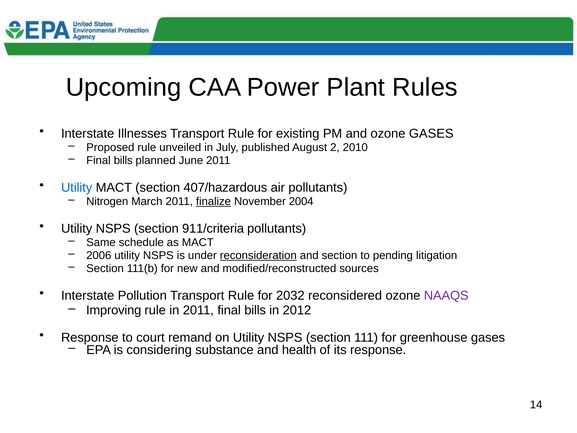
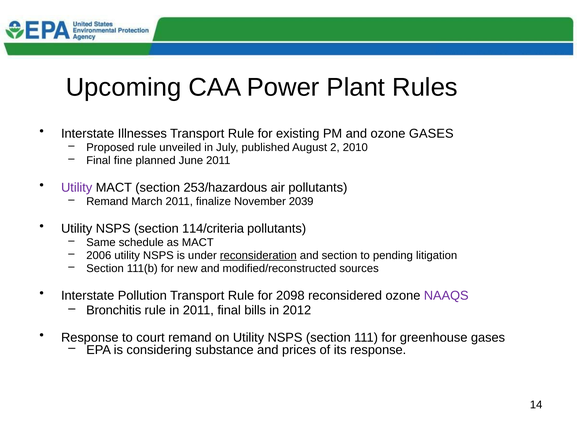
bills at (123, 160): bills -> fine
Utility at (77, 187) colour: blue -> purple
407/hazardous: 407/hazardous -> 253/hazardous
Nitrogen at (107, 201): Nitrogen -> Remand
finalize underline: present -> none
2004: 2004 -> 2039
911/criteria: 911/criteria -> 114/criteria
2032: 2032 -> 2098
Improving: Improving -> Bronchitis
health: health -> prices
